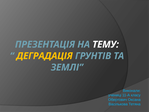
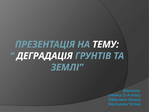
ДЕГРАДАЦІЯ colour: yellow -> white
